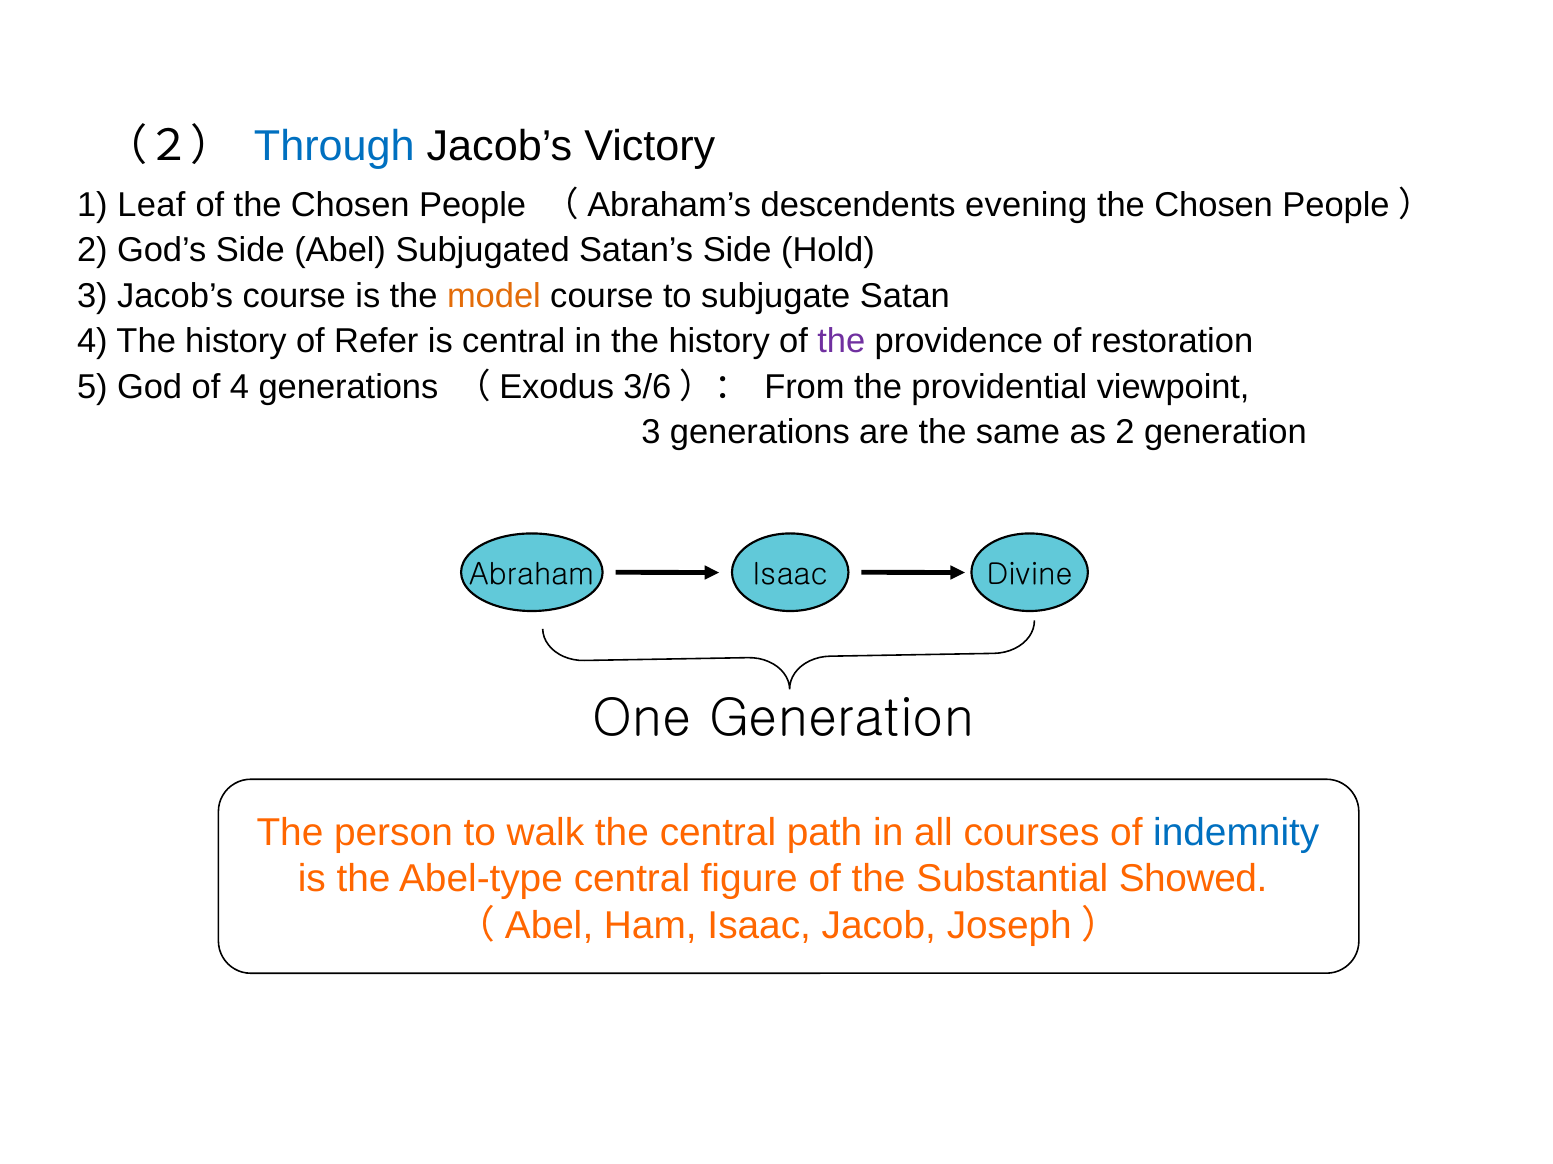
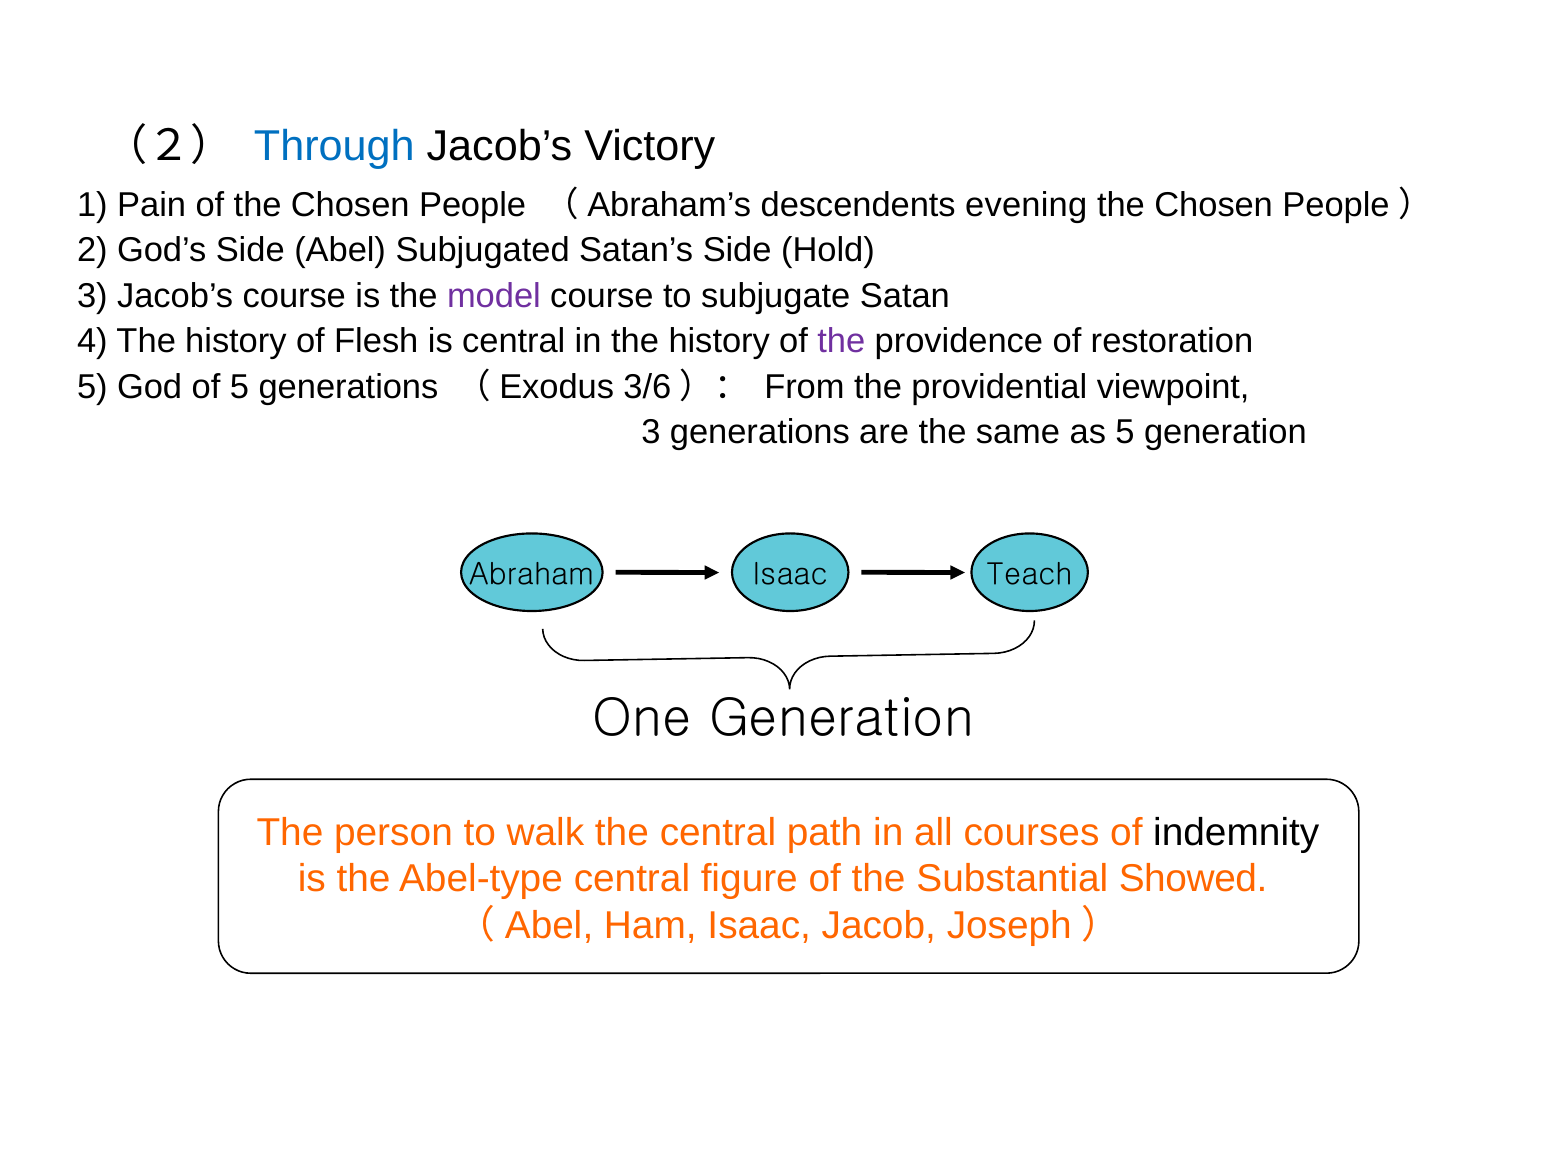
Leaf: Leaf -> Pain
model colour: orange -> purple
Refer: Refer -> Flesh
of 4: 4 -> 5
as 2: 2 -> 5
Divine: Divine -> Teach
indemnity colour: blue -> black
